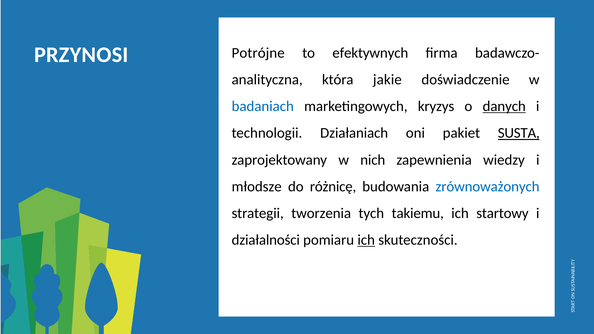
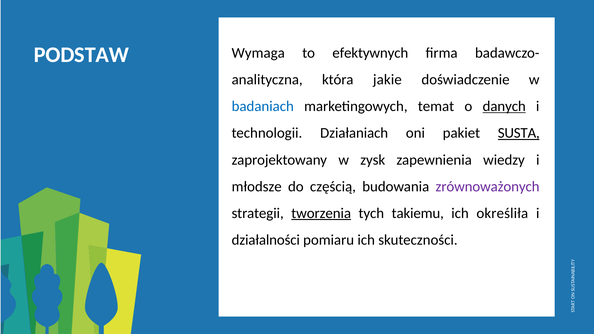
PRZYNOSI: PRZYNOSI -> PODSTAW
Potrójne: Potrójne -> Wymaga
kryzys: kryzys -> temat
nich: nich -> zysk
różnicę: różnicę -> częścią
zrównoważonych colour: blue -> purple
tworzenia underline: none -> present
startowy: startowy -> określiła
ich at (366, 240) underline: present -> none
